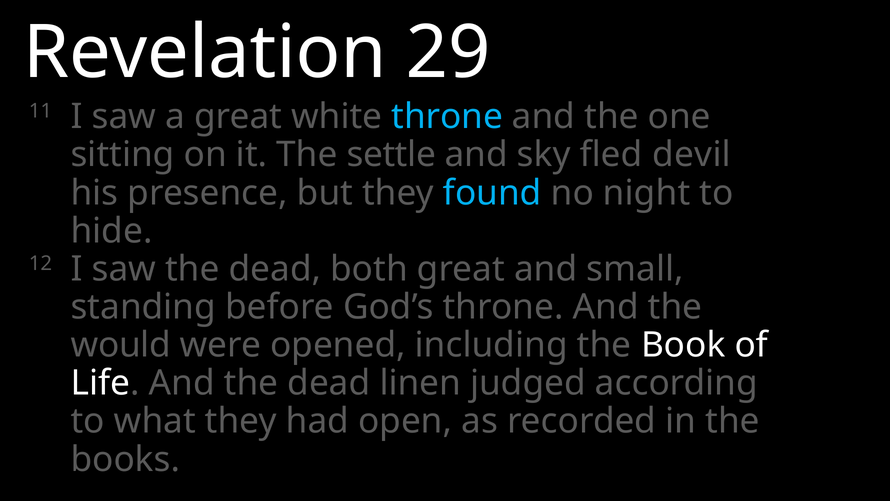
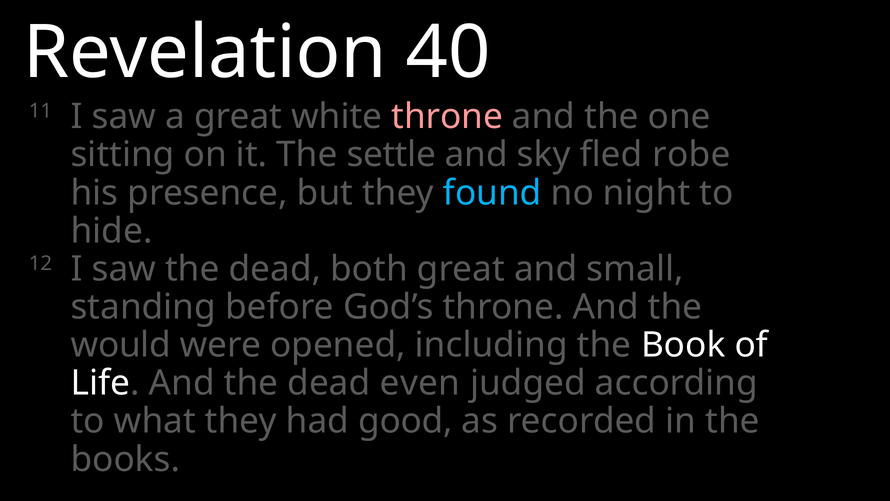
29: 29 -> 40
throne at (447, 117) colour: light blue -> pink
devil: devil -> robe
linen: linen -> even
open: open -> good
